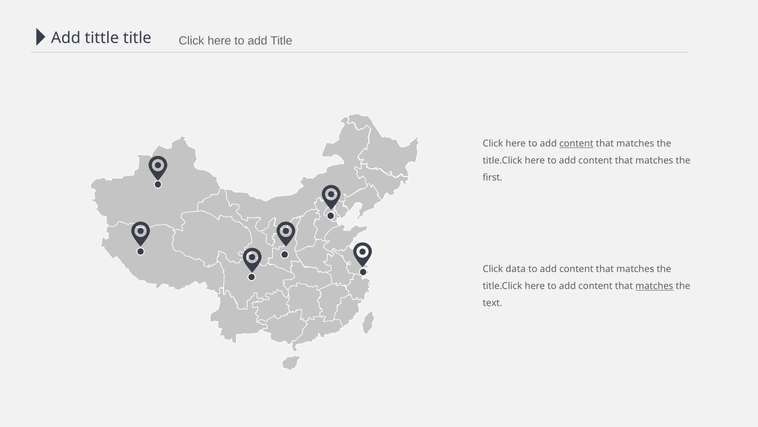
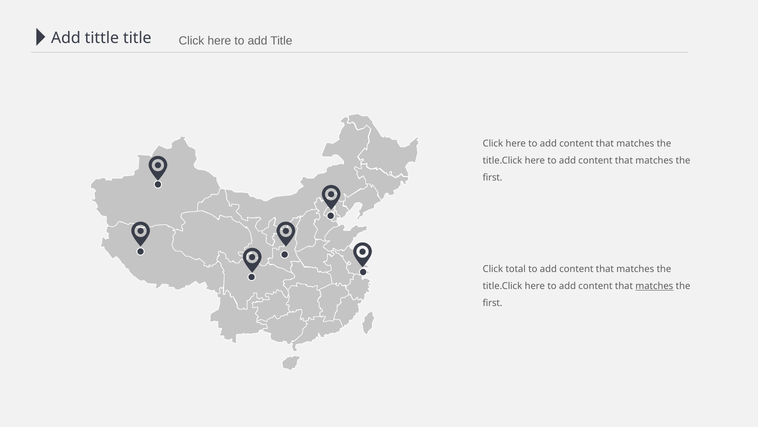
content at (576, 143) underline: present -> none
data: data -> total
text at (492, 303): text -> first
